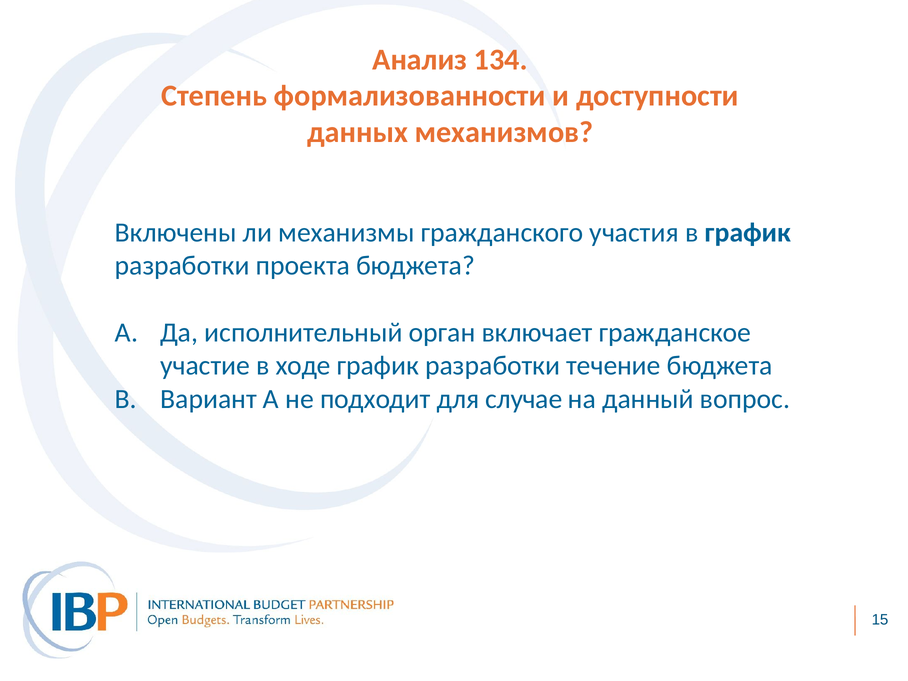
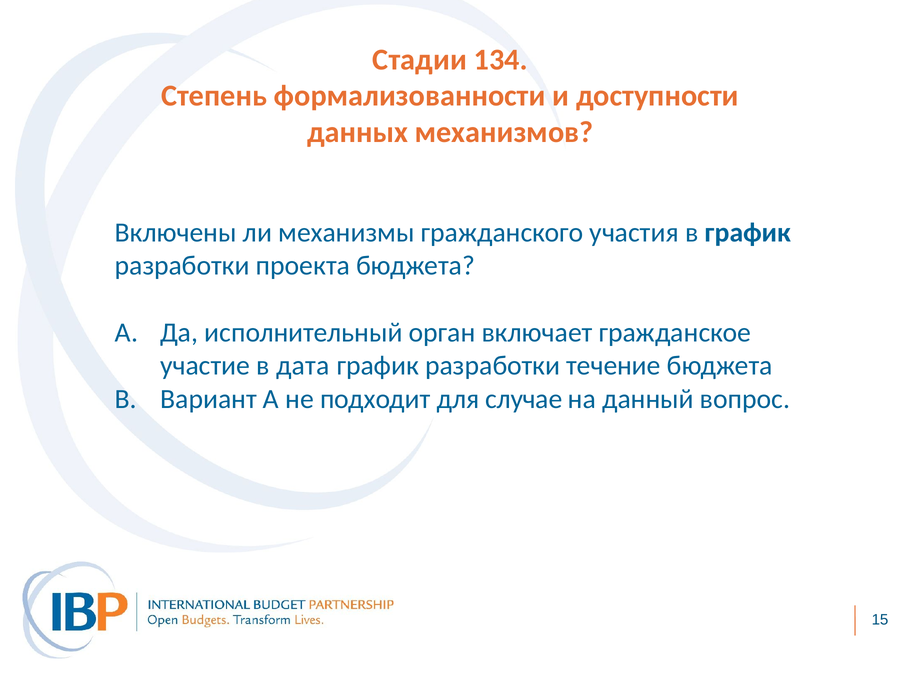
Анализ: Анализ -> Стадии
ходе: ходе -> дата
